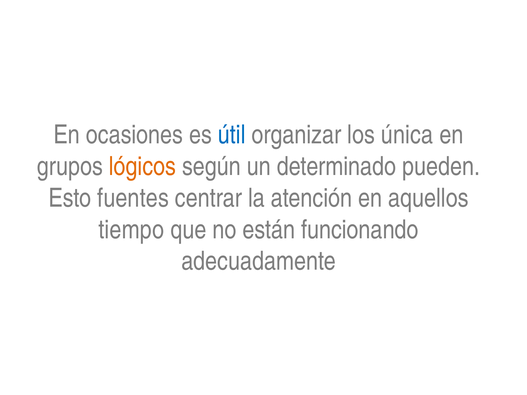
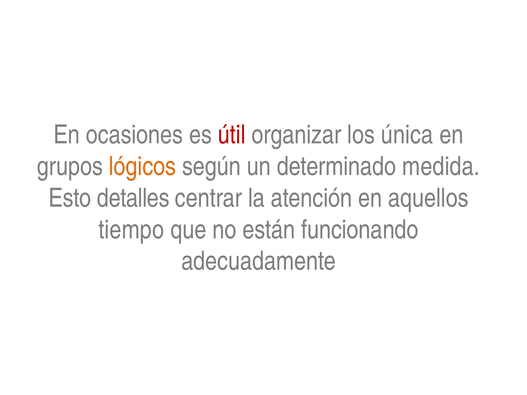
útil colour: blue -> red
pueden: pueden -> medida
fuentes: fuentes -> detalles
